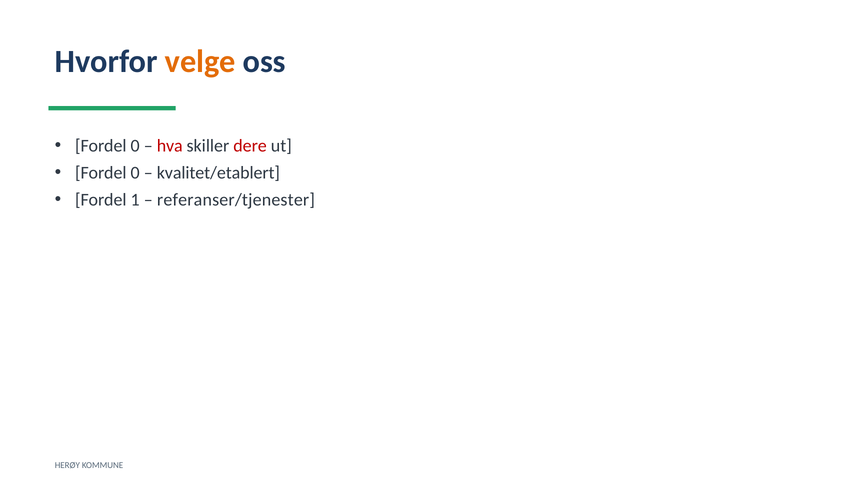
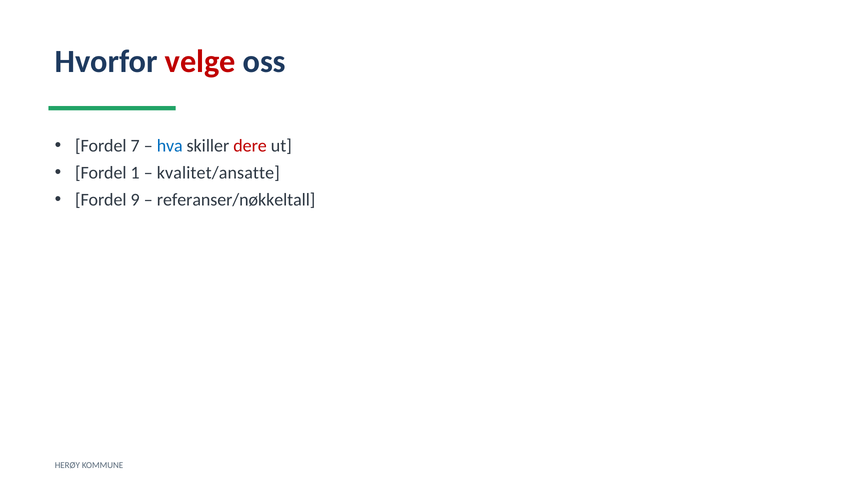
velge colour: orange -> red
0 at (135, 146): 0 -> 7
hva colour: red -> blue
0 at (135, 173): 0 -> 1
kvalitet/etablert: kvalitet/etablert -> kvalitet/ansatte
1: 1 -> 9
referanser/tjenester: referanser/tjenester -> referanser/nøkkeltall
